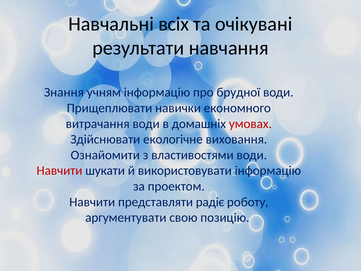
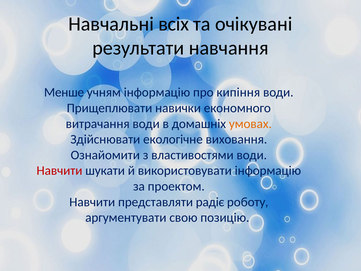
Знання: Знання -> Менше
брудної: брудної -> кипіння
умовах colour: red -> orange
